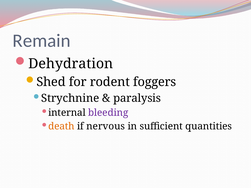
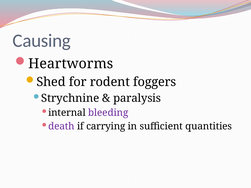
Remain: Remain -> Causing
Dehydration: Dehydration -> Heartworms
death colour: orange -> purple
nervous: nervous -> carrying
